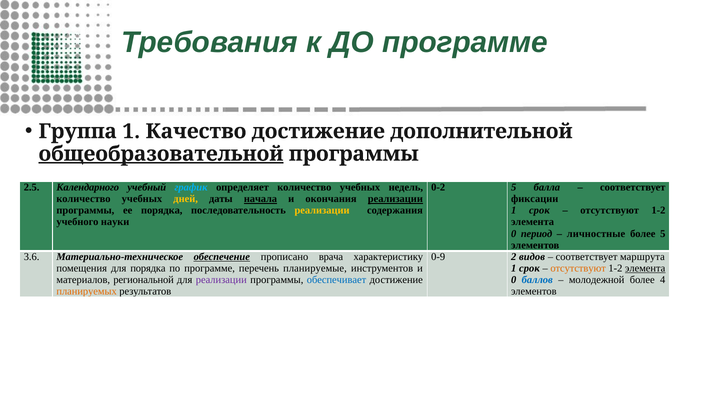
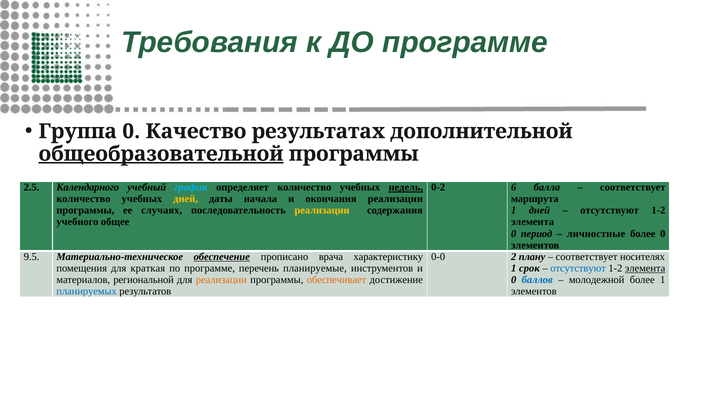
Группа 1: 1 -> 0
Качество достижение: достижение -> результатах
недель underline: none -> present
0-2 5: 5 -> 6
начала underline: present -> none
реализации at (395, 199) underline: present -> none
фиксации: фиксации -> маршрута
ее порядка: порядка -> случаях
срок at (539, 211): срок -> дней
науки: науки -> общее
более 5: 5 -> 0
3.6: 3.6 -> 9.5
0-9: 0-9 -> 0-0
видов: видов -> плану
маршрута: маршрута -> носителях
для порядка: порядка -> краткая
отсутствуют at (578, 268) colour: orange -> blue
реализации at (221, 280) colour: purple -> orange
обеспечивает colour: blue -> orange
более 4: 4 -> 1
планируемых colour: orange -> blue
